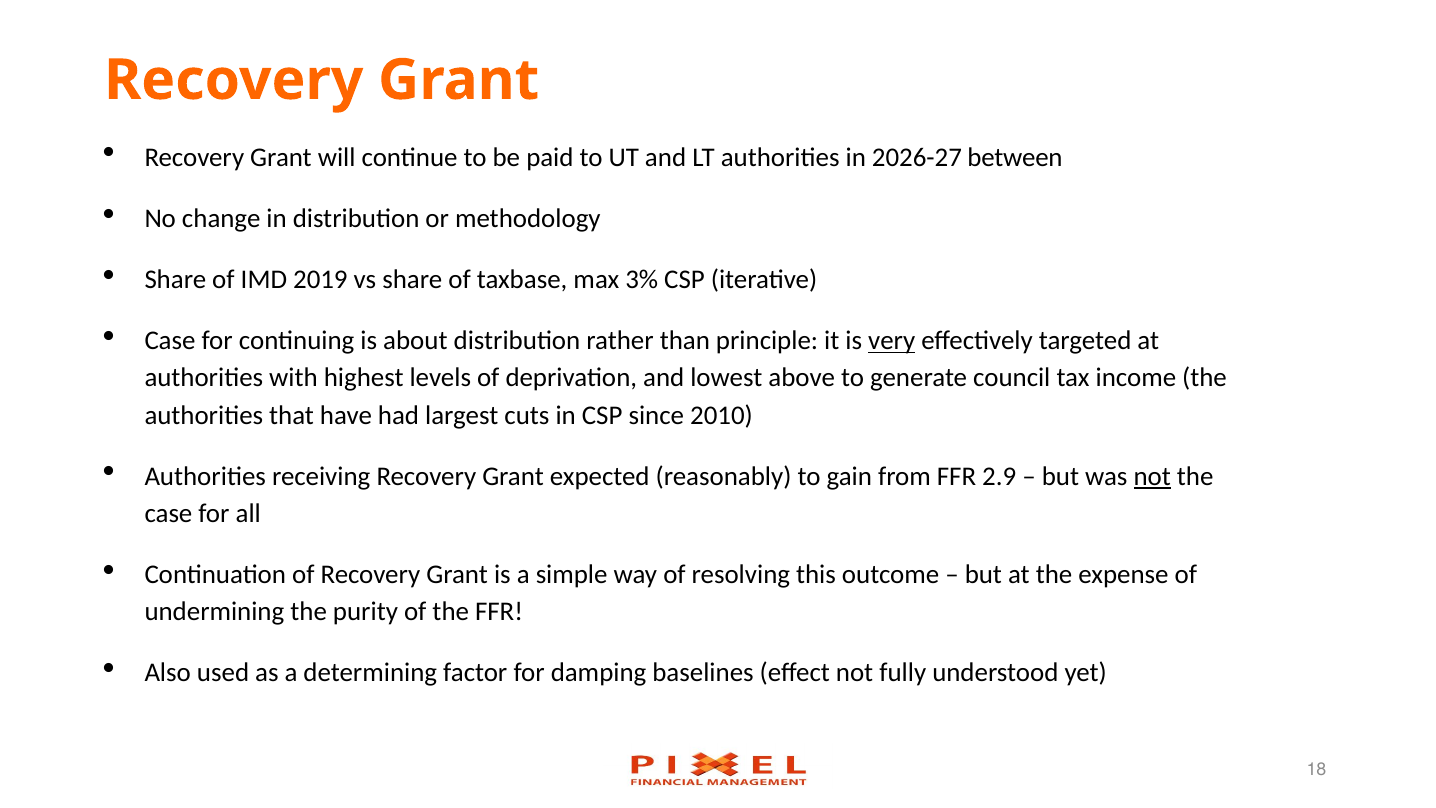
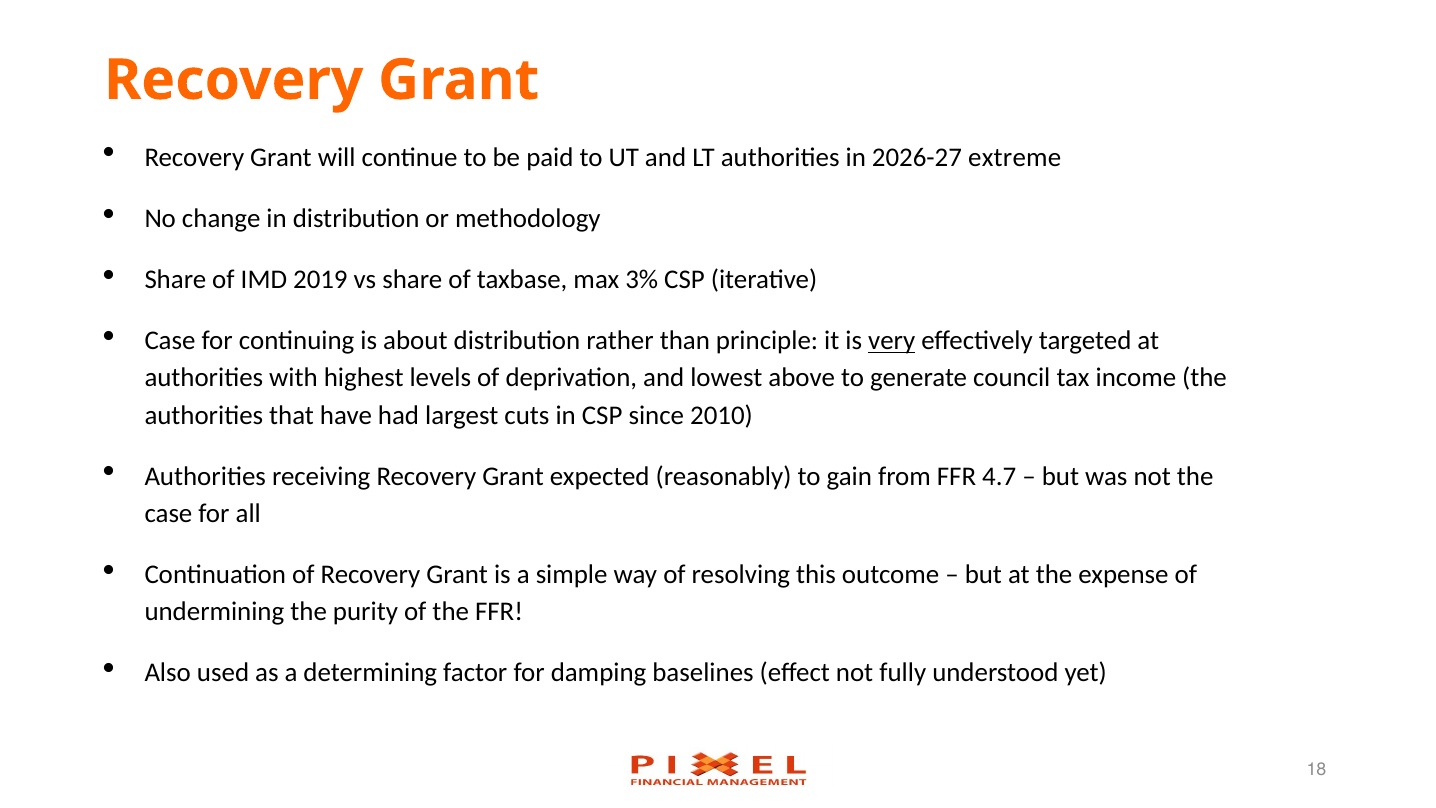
between: between -> extreme
2.9: 2.9 -> 4.7
not at (1152, 476) underline: present -> none
